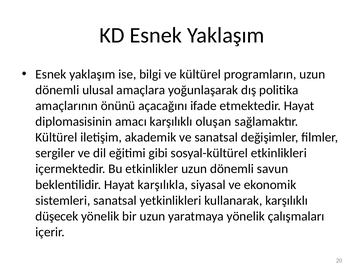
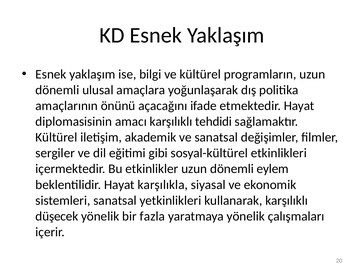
oluşan: oluşan -> tehdidi
savun: savun -> eylem
bir uzun: uzun -> fazla
